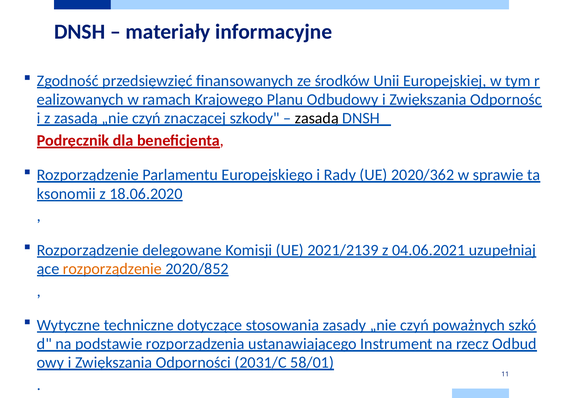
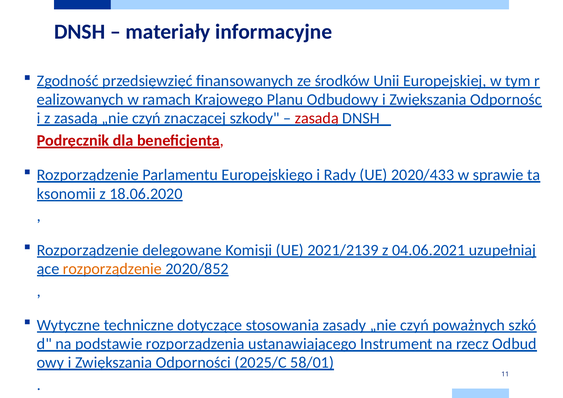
zasadą at (317, 118) colour: black -> red
2020/362: 2020/362 -> 2020/433
2031/C: 2031/C -> 2025/C
